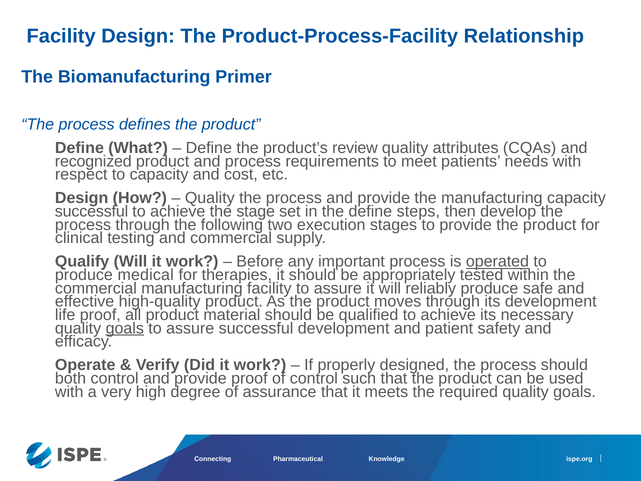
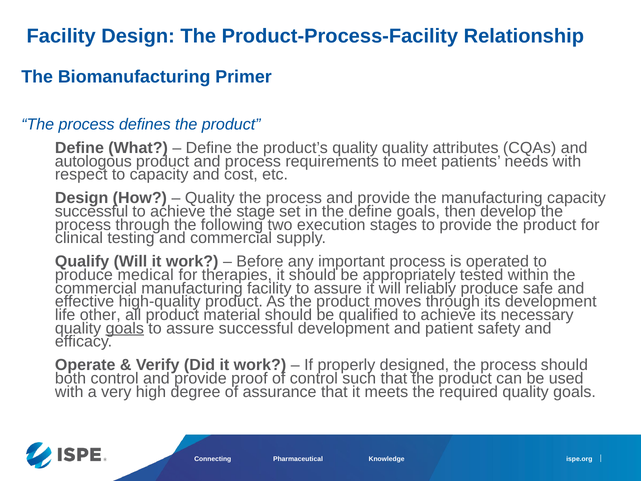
product’s review: review -> quality
recognized: recognized -> autologous
define steps: steps -> goals
operated underline: present -> none
life proof: proof -> other
